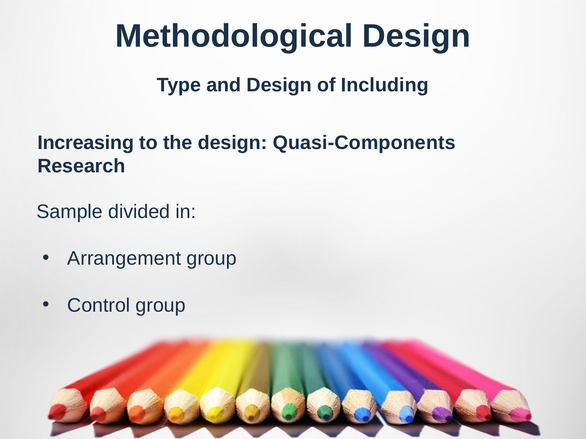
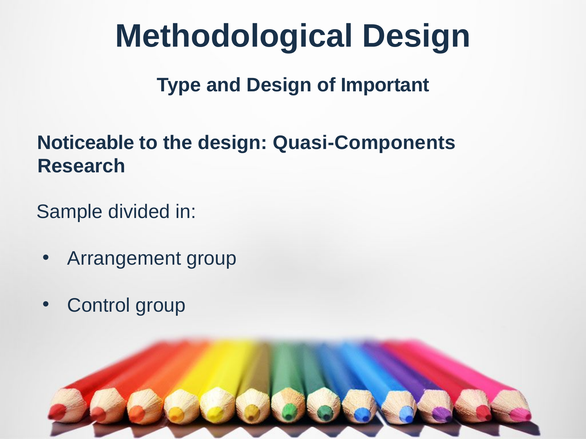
Including: Including -> Important
Increasing: Increasing -> Noticeable
